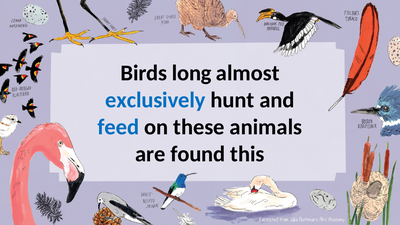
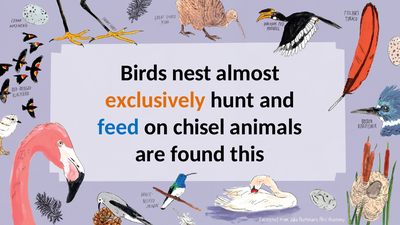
long: long -> nest
exclusively colour: blue -> orange
these: these -> chisel
